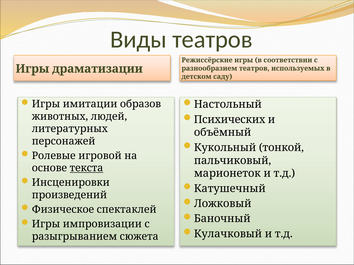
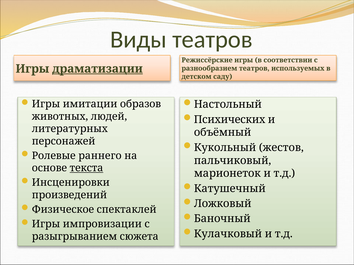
драматизации underline: none -> present
тонкой: тонкой -> жестов
игровой: игровой -> раннего
